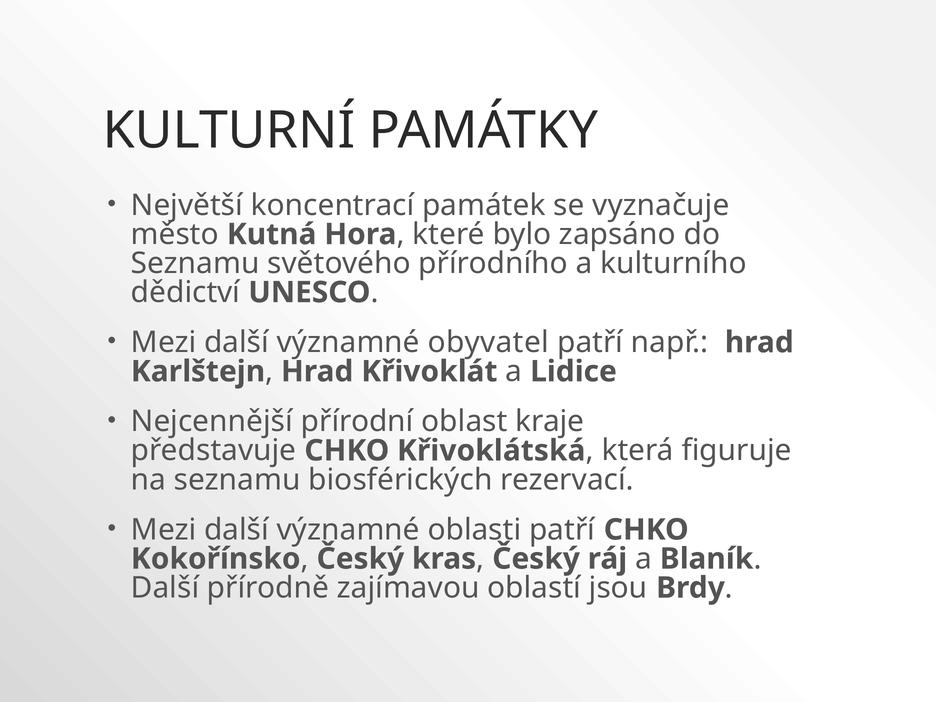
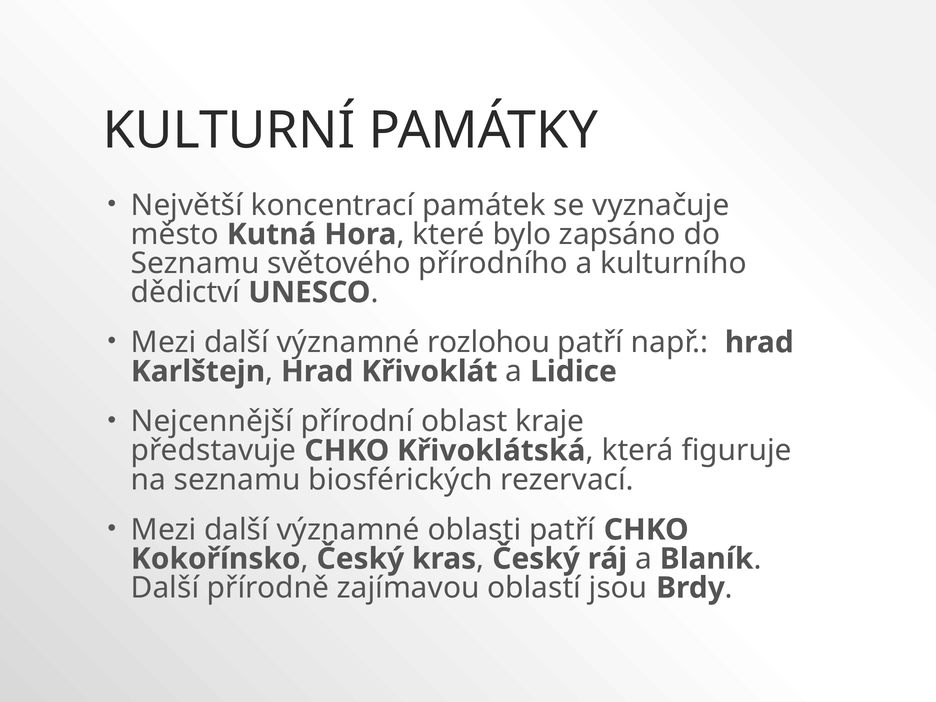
obyvatel: obyvatel -> rozlohou
